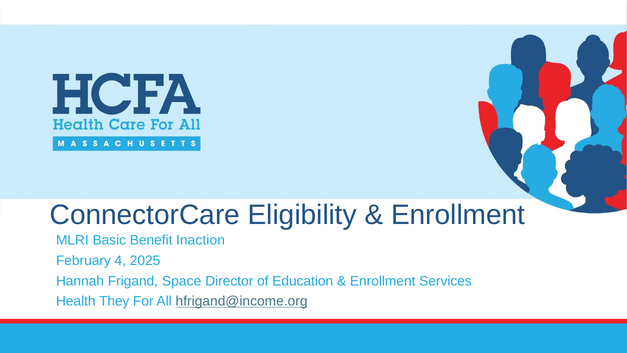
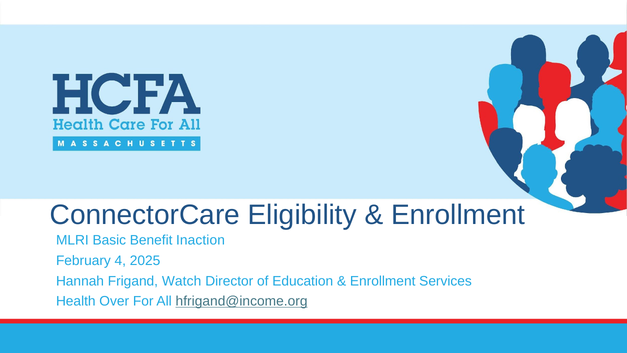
Space: Space -> Watch
They: They -> Over
